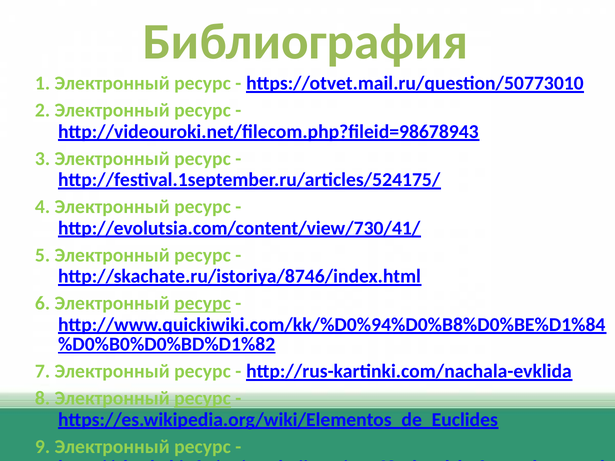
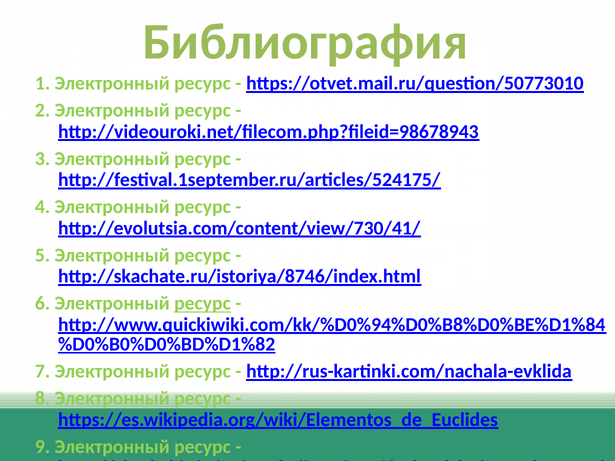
ресурс at (203, 399) underline: present -> none
